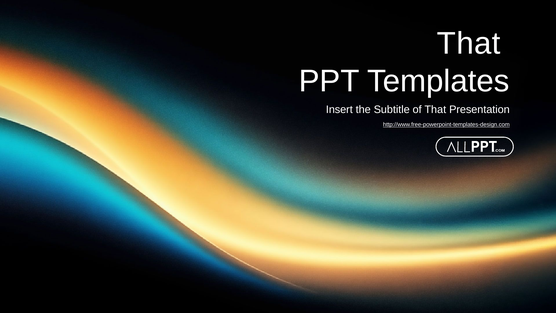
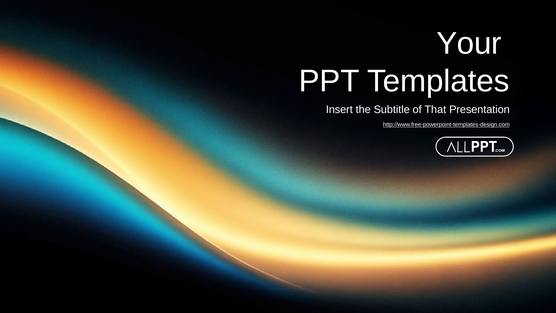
That at (469, 44): That -> Your
